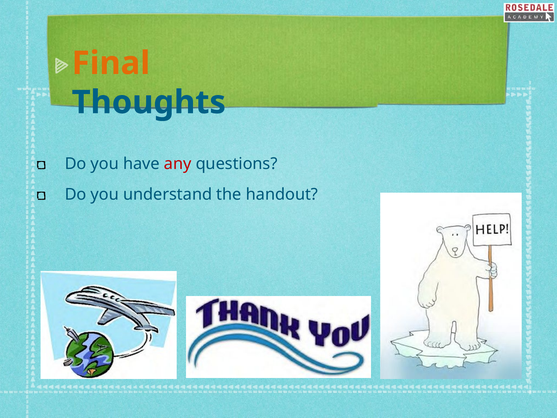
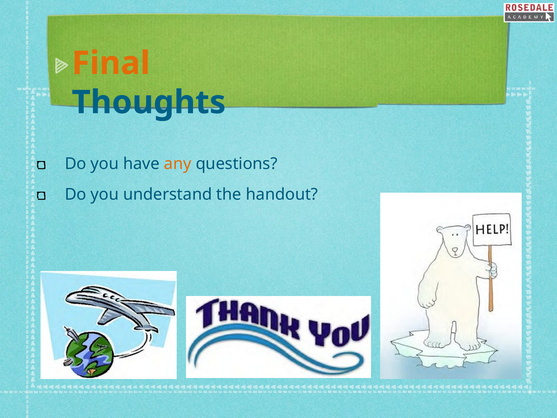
any colour: red -> orange
